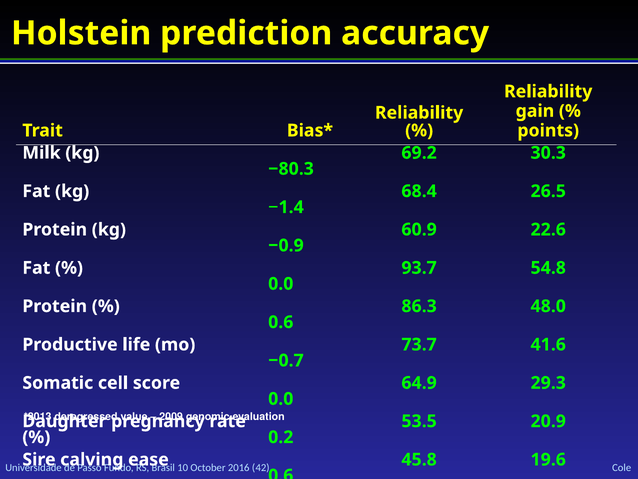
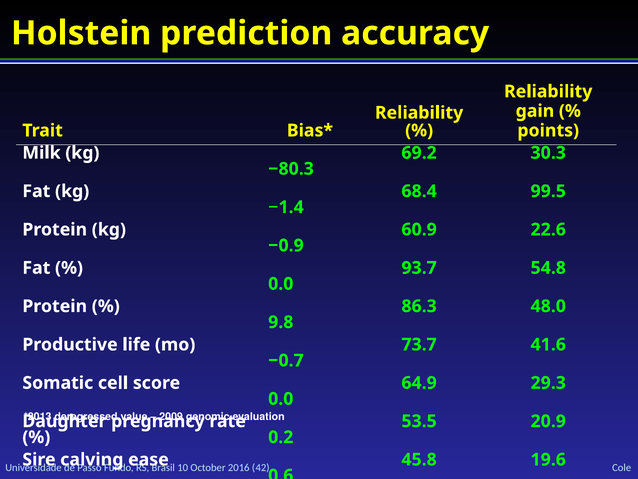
26.5: 26.5 -> 99.5
0.6 at (281, 322): 0.6 -> 9.8
